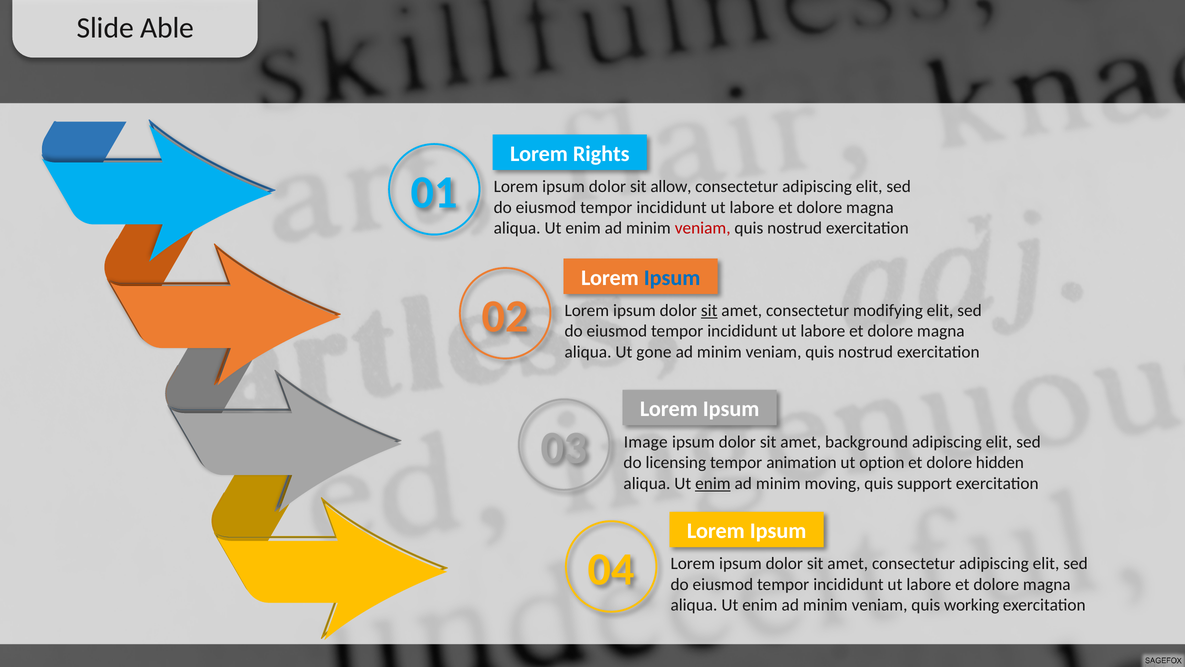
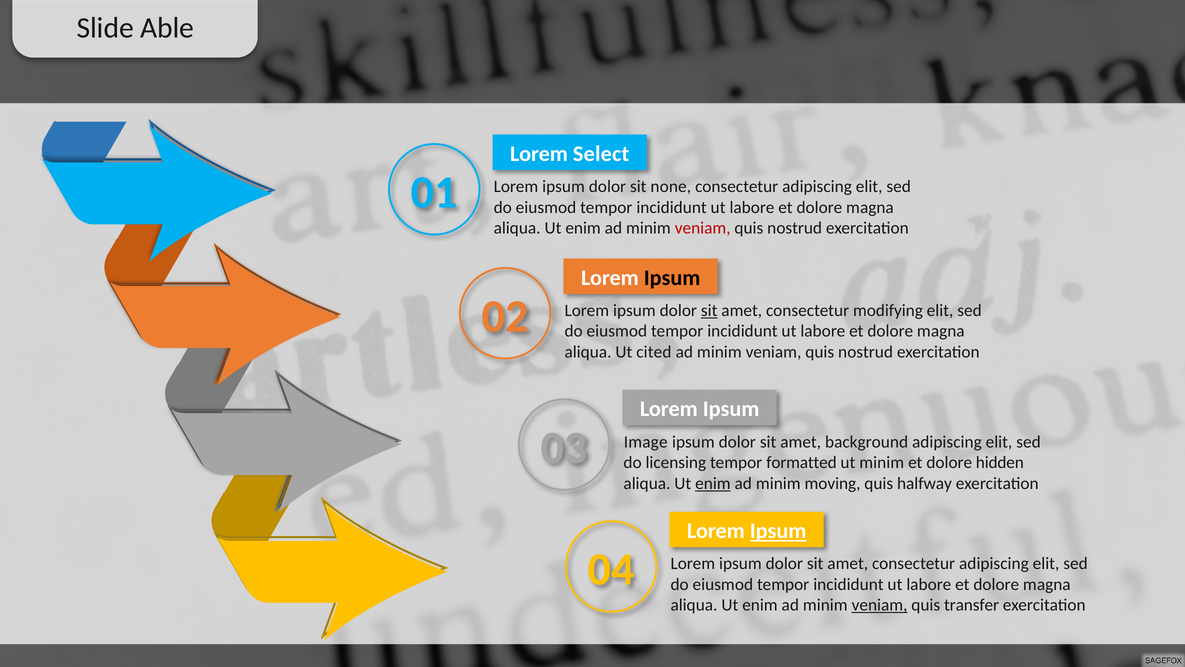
Rights: Rights -> Select
allow: allow -> none
Ipsum at (672, 278) colour: blue -> black
gone: gone -> cited
animation: animation -> formatted
ut option: option -> minim
support: support -> halfway
Ipsum at (778, 531) underline: none -> present
veniam at (880, 605) underline: none -> present
working: working -> transfer
